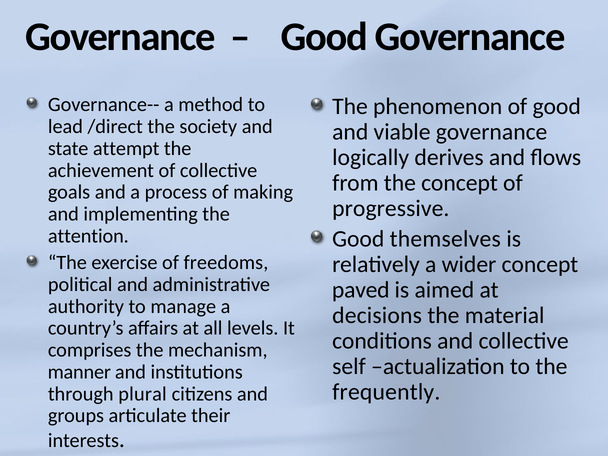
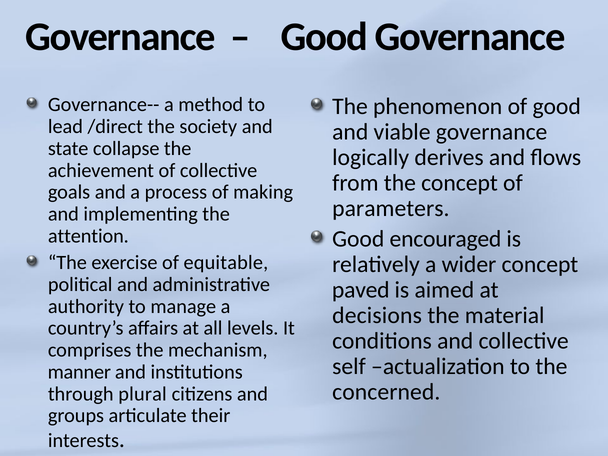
attempt: attempt -> collapse
progressive: progressive -> parameters
themselves: themselves -> encouraged
freedoms: freedoms -> equitable
frequently: frequently -> concerned
